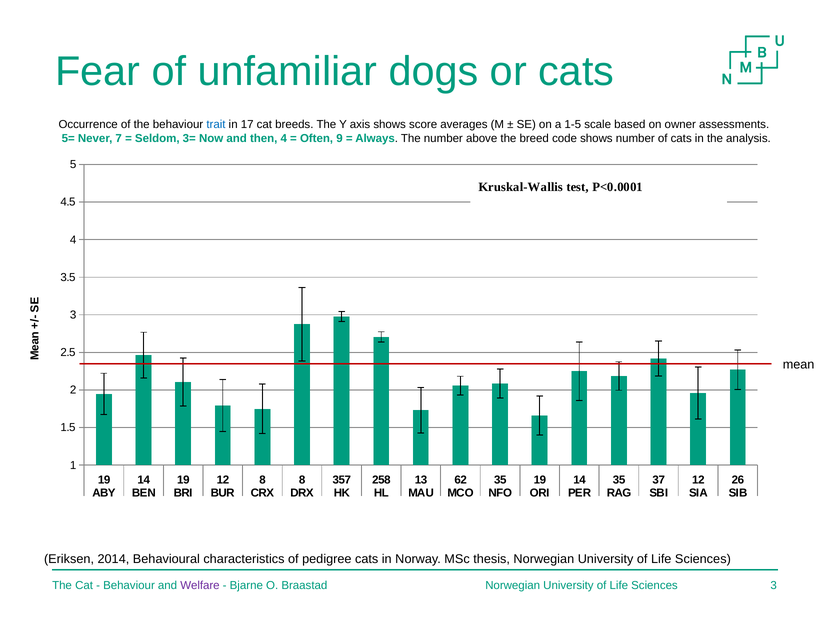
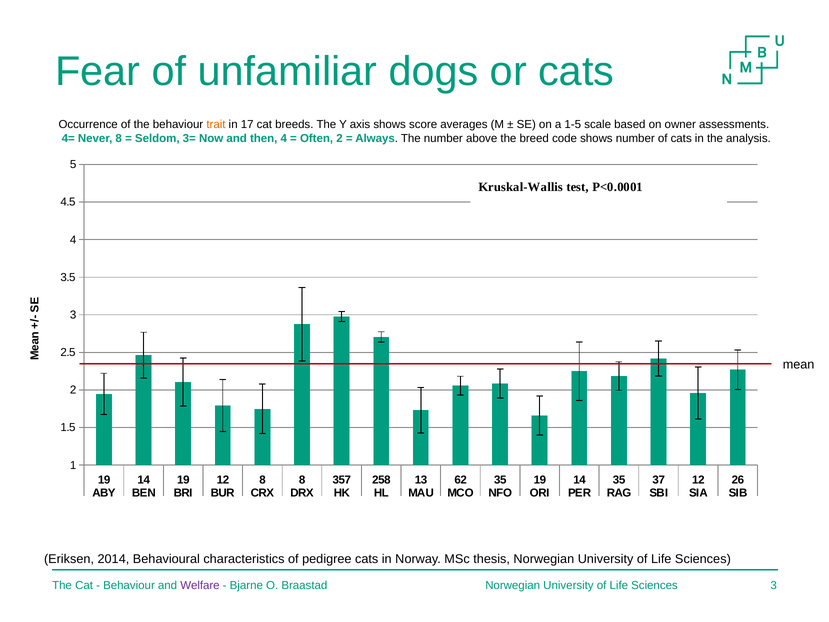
trait colour: blue -> orange
5=: 5= -> 4=
Never 7: 7 -> 8
Often 9: 9 -> 2
